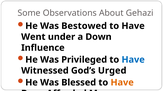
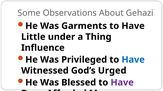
Bestowed: Bestowed -> Garments
Went: Went -> Little
Down: Down -> Thing
Have at (122, 83) colour: orange -> purple
